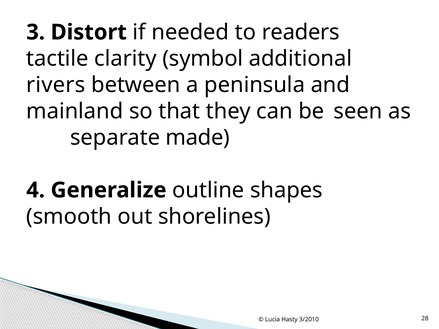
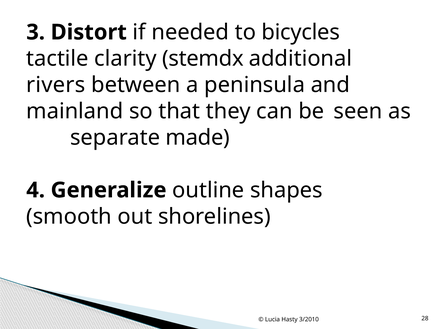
readers: readers -> bicycles
symbol: symbol -> stemdx
